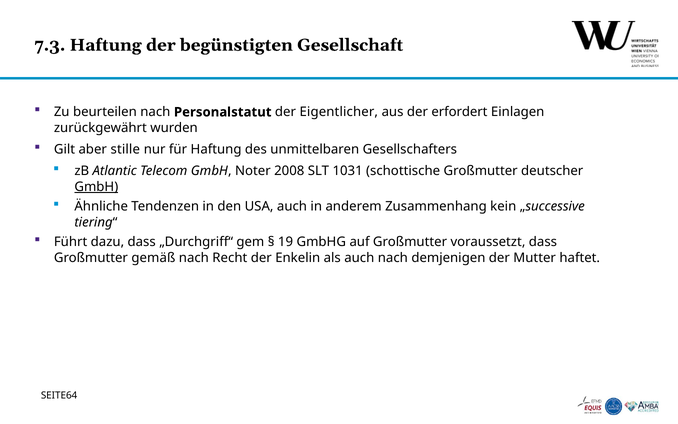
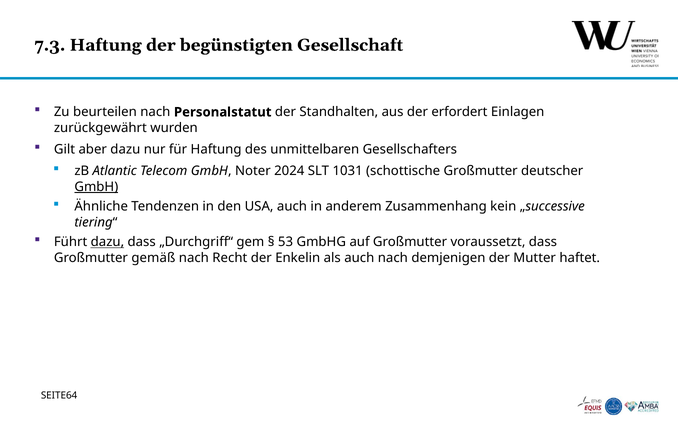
Eigentlicher: Eigentlicher -> Standhalten
aber stille: stille -> dazu
2008: 2008 -> 2024
dazu at (107, 242) underline: none -> present
19: 19 -> 53
